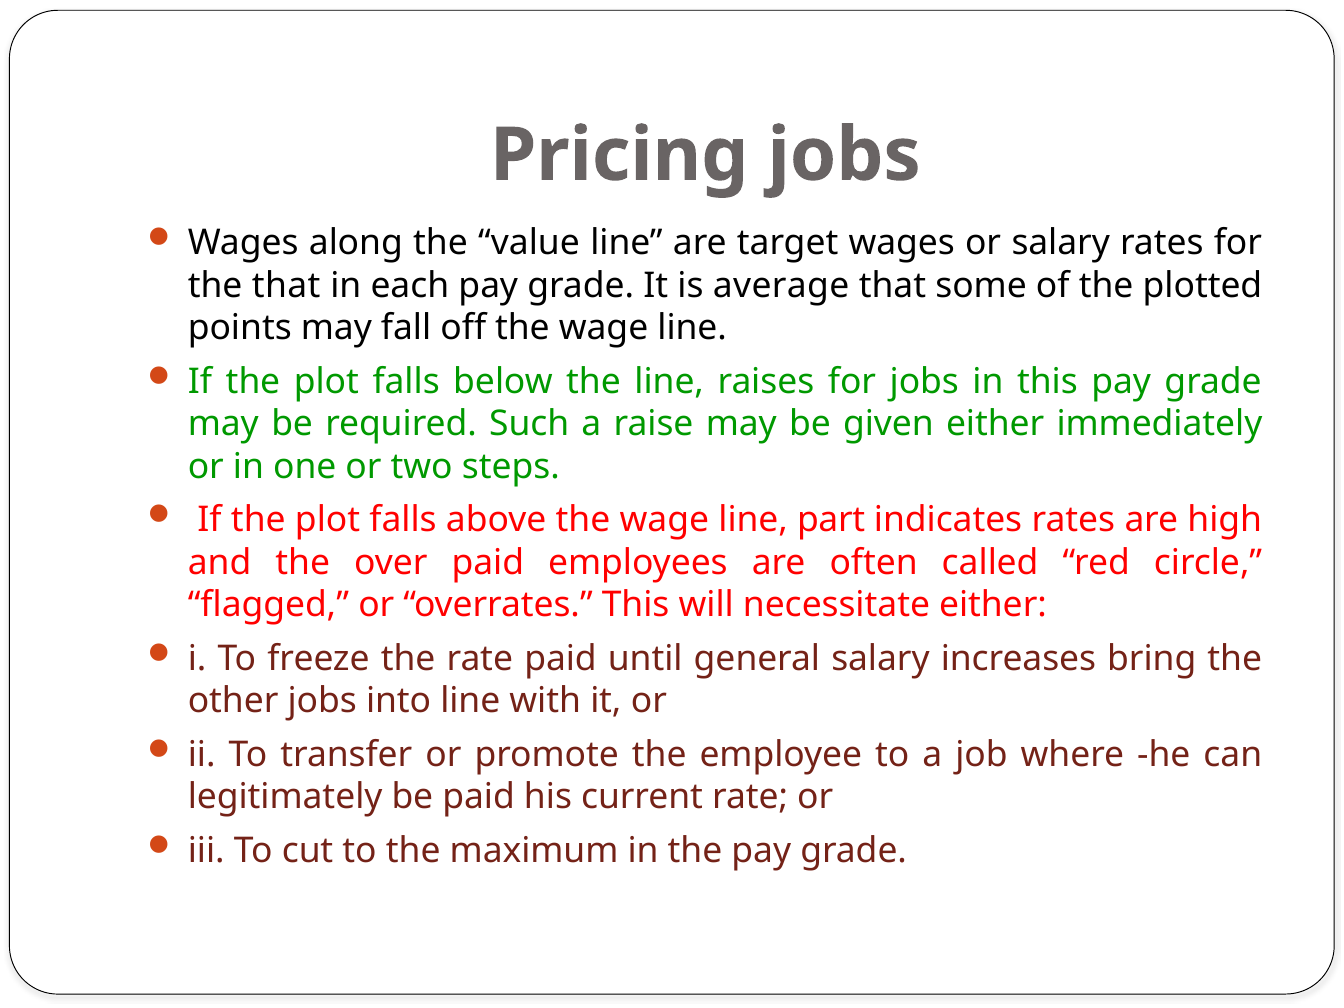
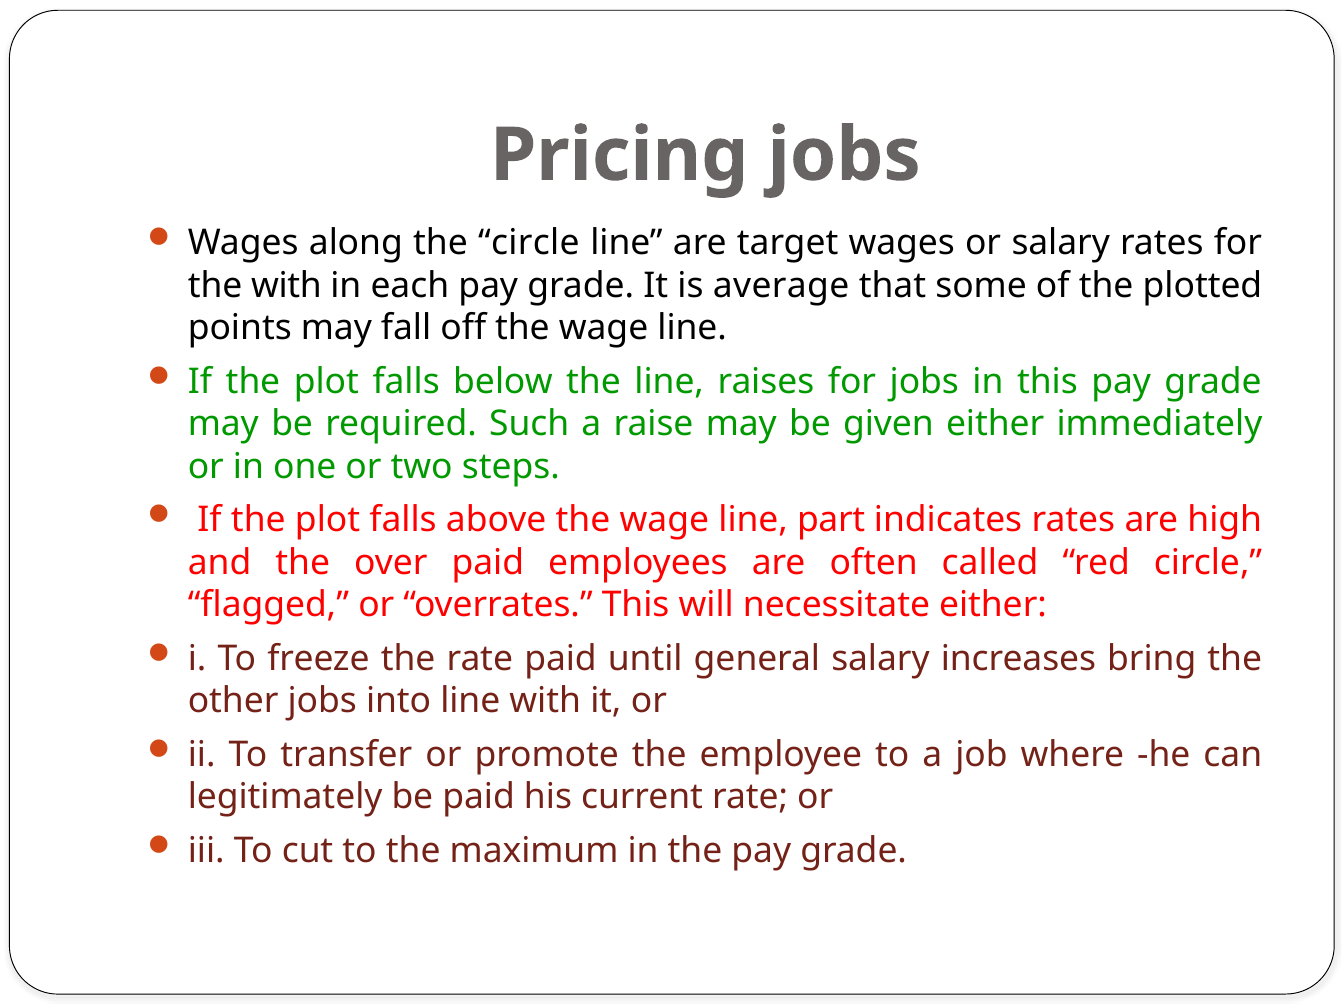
the value: value -> circle
the that: that -> with
